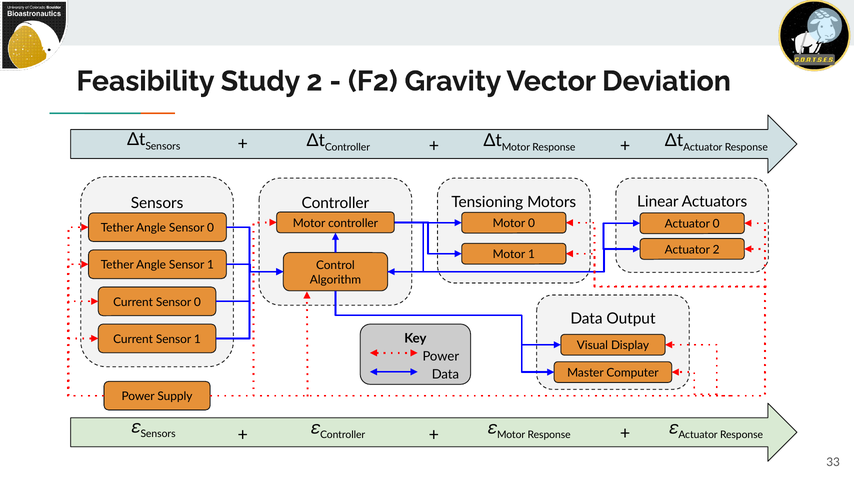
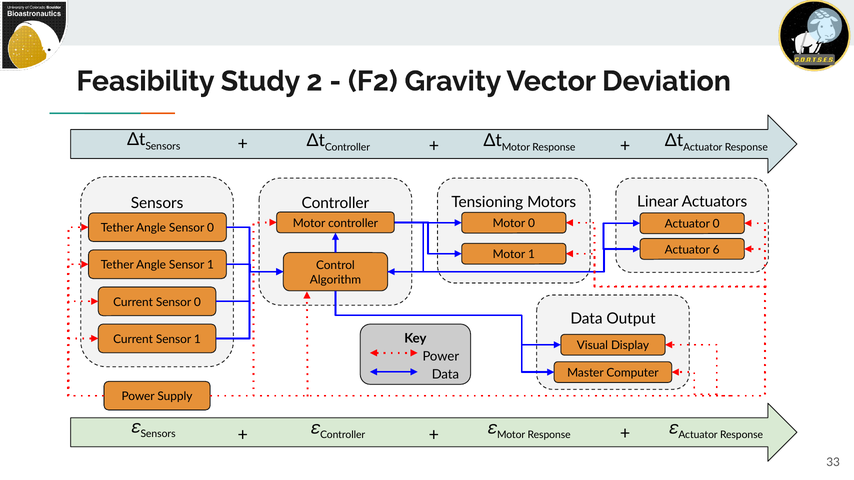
Actuator 2: 2 -> 6
